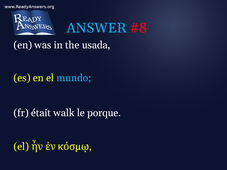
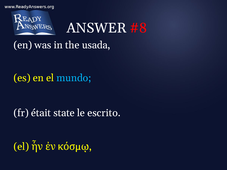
ANSWER colour: light blue -> white
walk: walk -> state
porque: porque -> escrito
